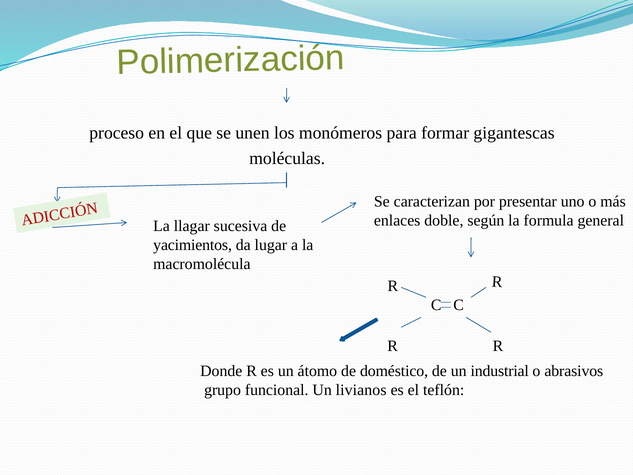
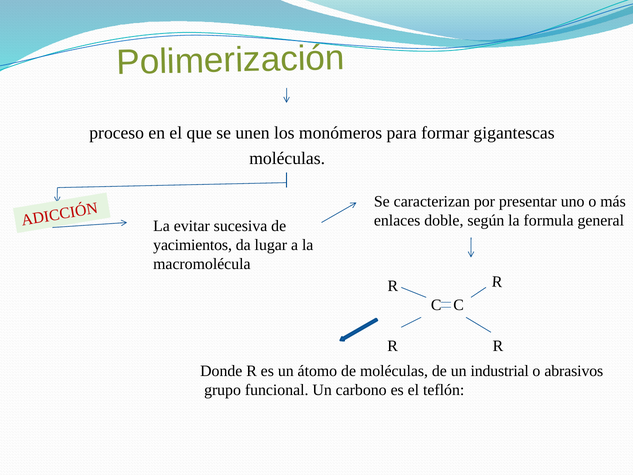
llagar: llagar -> evitar
de doméstico: doméstico -> moléculas
livianos: livianos -> carbono
